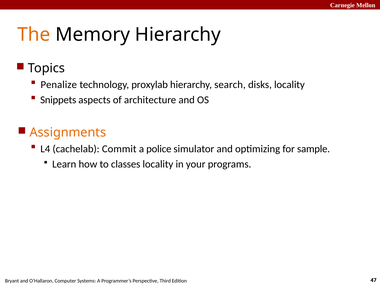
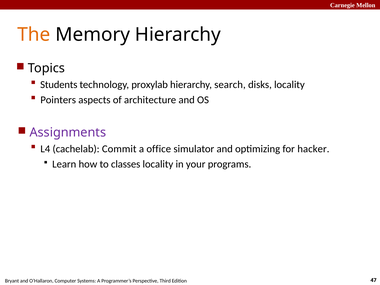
Penalize: Penalize -> Students
Snippets: Snippets -> Pointers
Assignments colour: orange -> purple
police: police -> office
sample: sample -> hacker
